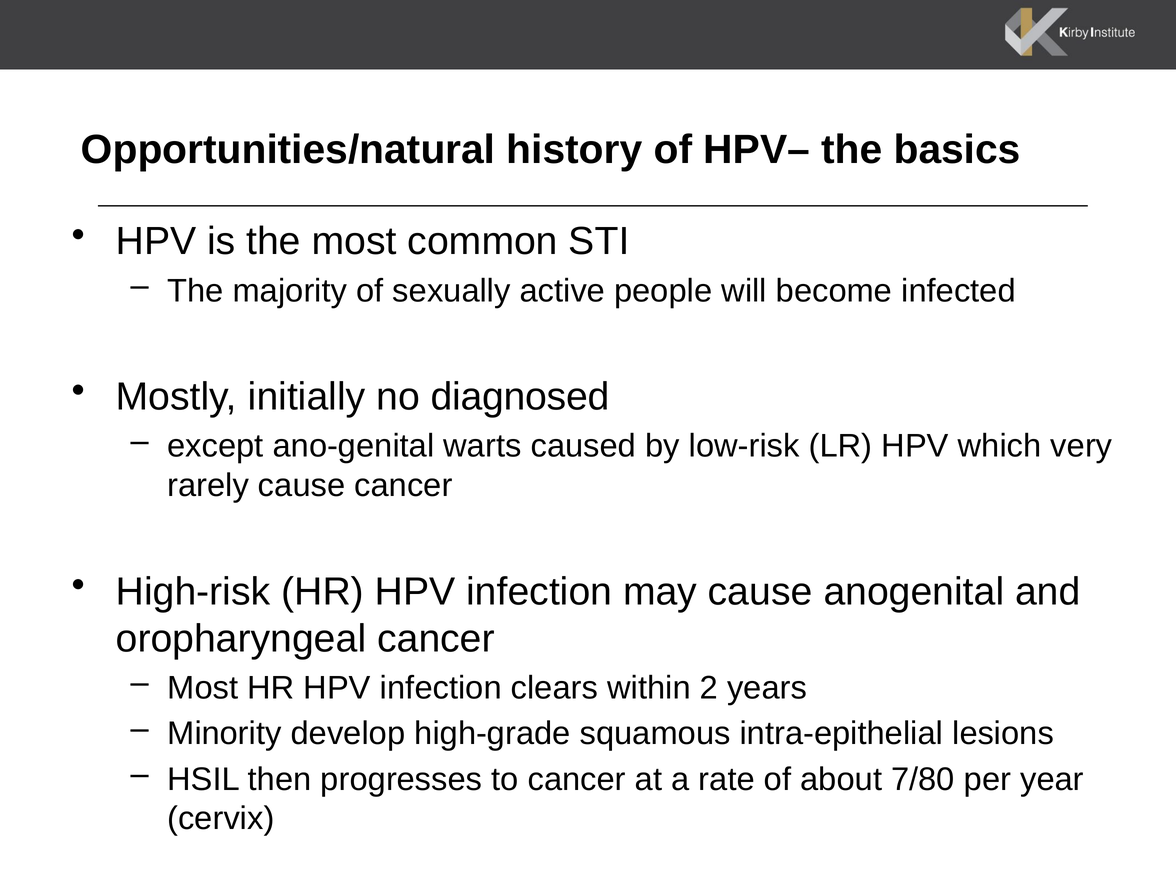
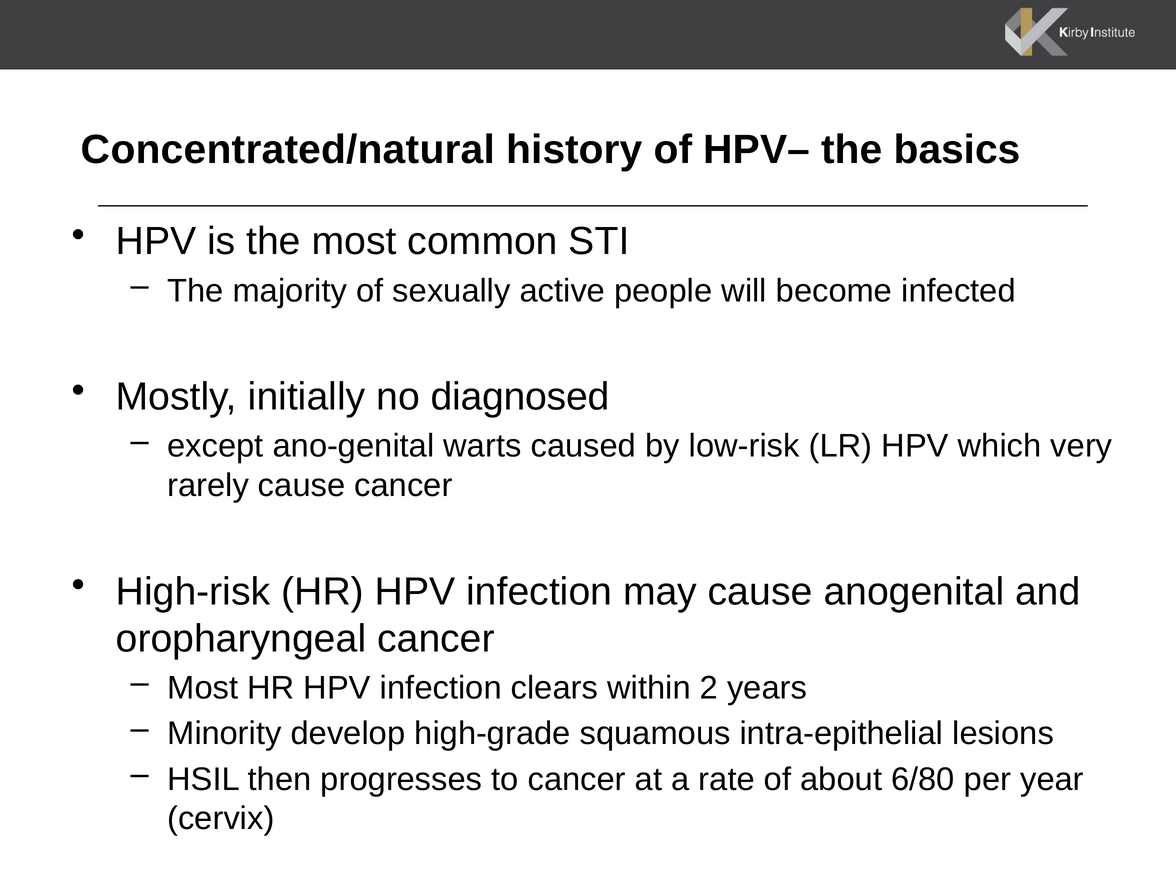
Opportunities/natural: Opportunities/natural -> Concentrated/natural
7/80: 7/80 -> 6/80
